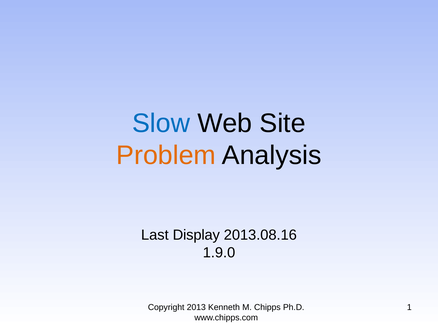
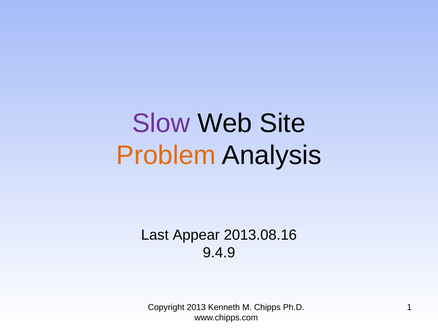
Slow colour: blue -> purple
Display: Display -> Appear
1.9.0: 1.9.0 -> 9.4.9
